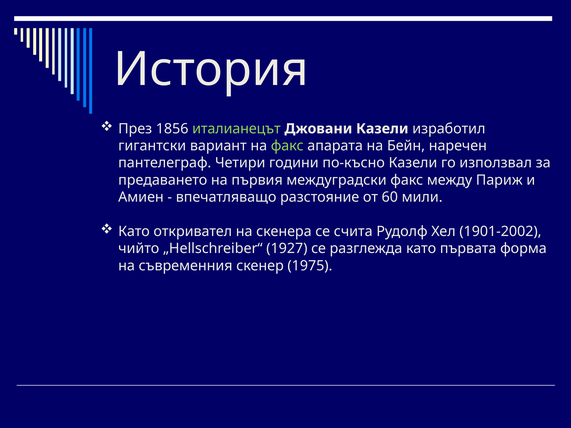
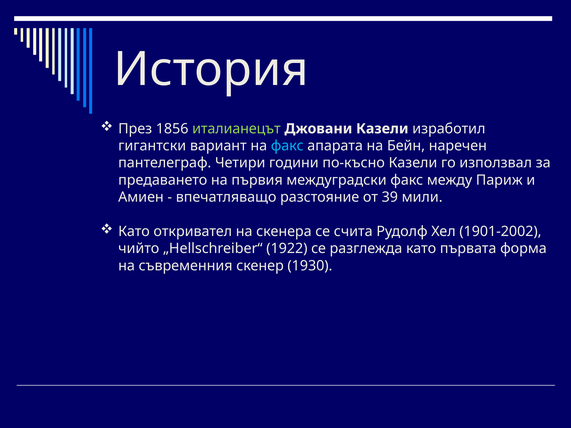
факс at (287, 146) colour: light green -> light blue
60: 60 -> 39
1927: 1927 -> 1922
1975: 1975 -> 1930
